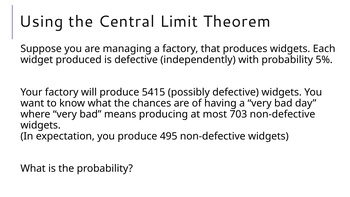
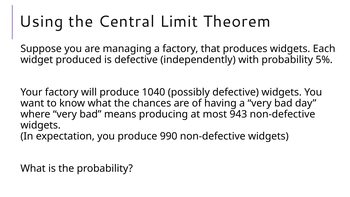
5415: 5415 -> 1040
703: 703 -> 943
495: 495 -> 990
